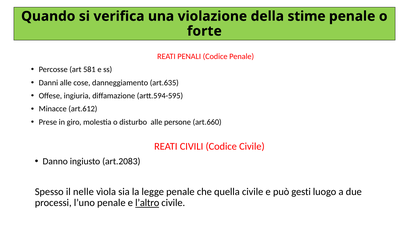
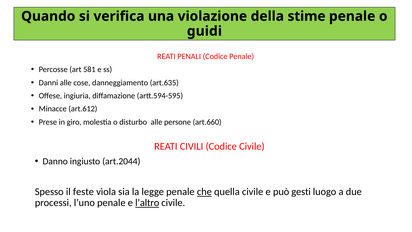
forte: forte -> guidi
art.2083: art.2083 -> art.2044
nelle: nelle -> feste
che underline: none -> present
